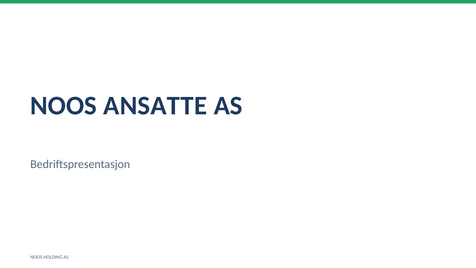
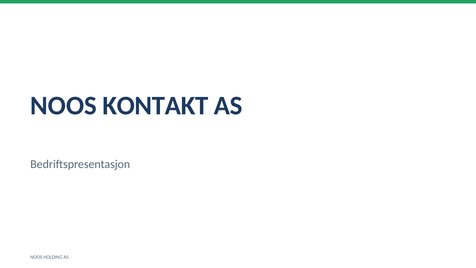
ANSATTE: ANSATTE -> KONTAKT
